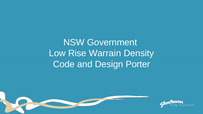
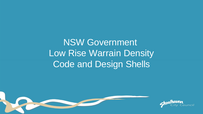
Porter: Porter -> Shells
